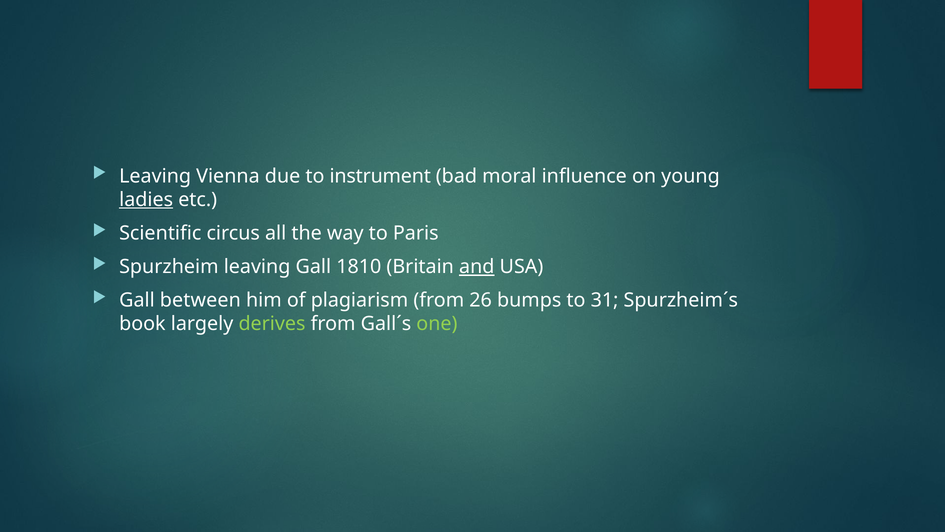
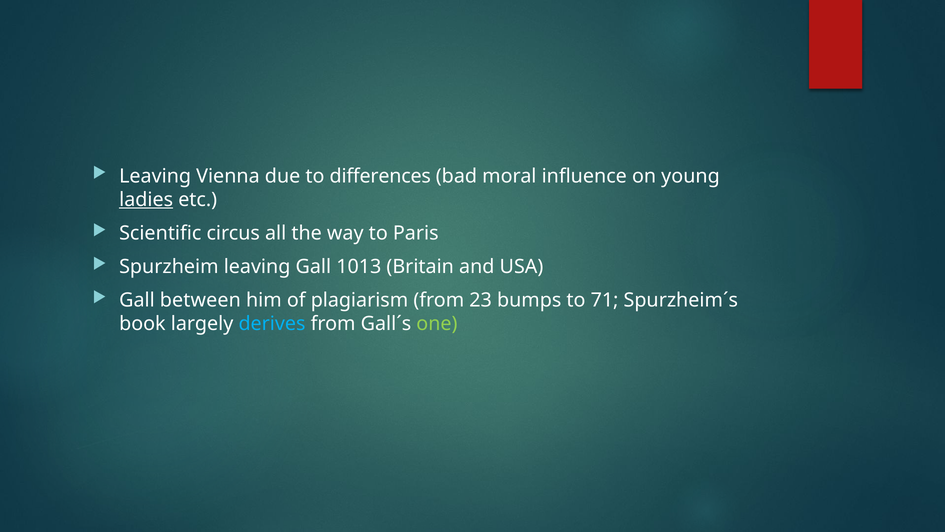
instrument: instrument -> differences
1810: 1810 -> 1013
and underline: present -> none
26: 26 -> 23
31: 31 -> 71
derives colour: light green -> light blue
